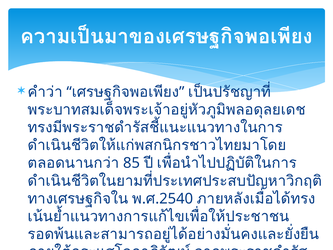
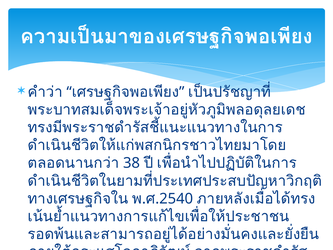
85: 85 -> 38
